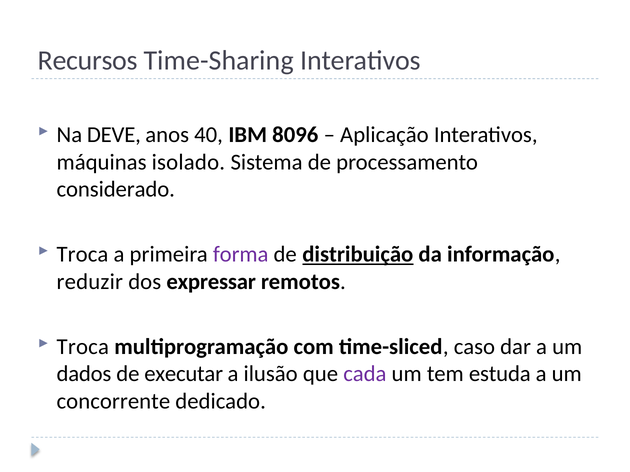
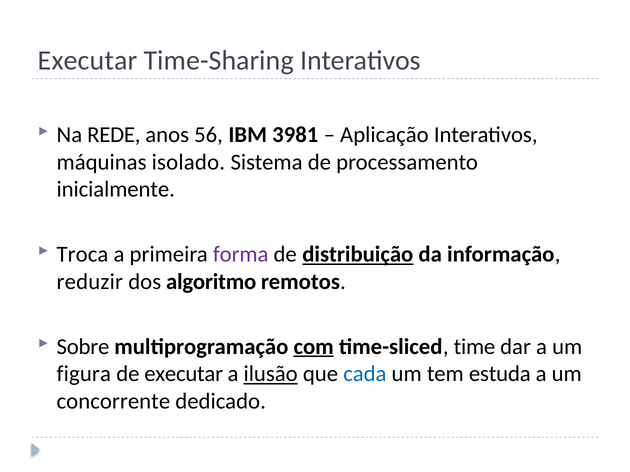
Recursos at (88, 61): Recursos -> Executar
DEVE: DEVE -> REDE
40: 40 -> 56
8096: 8096 -> 3981
considerado: considerado -> inicialmente
expressar: expressar -> algoritmo
Troca at (83, 347): Troca -> Sobre
com underline: none -> present
caso: caso -> time
dados: dados -> figura
ilusão underline: none -> present
cada colour: purple -> blue
